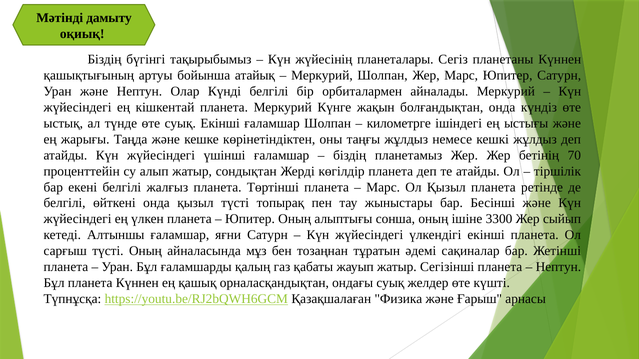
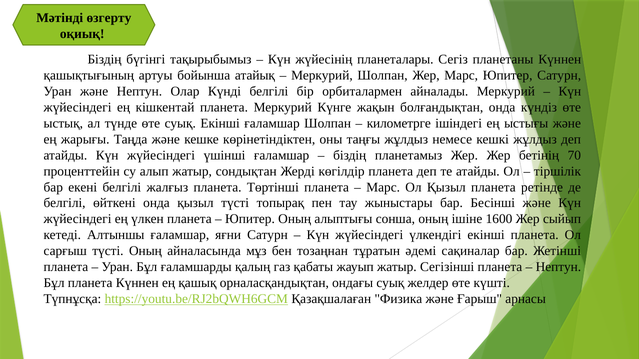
дамыту: дамыту -> өзгерту
3300: 3300 -> 1600
